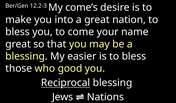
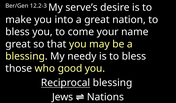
come’s: come’s -> serve’s
easier: easier -> needy
